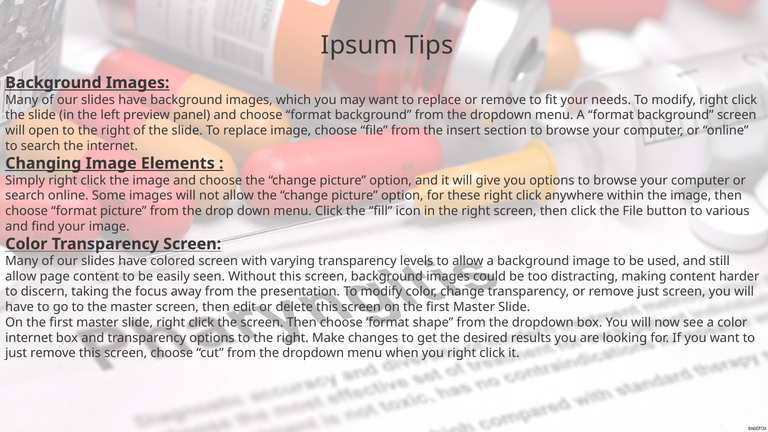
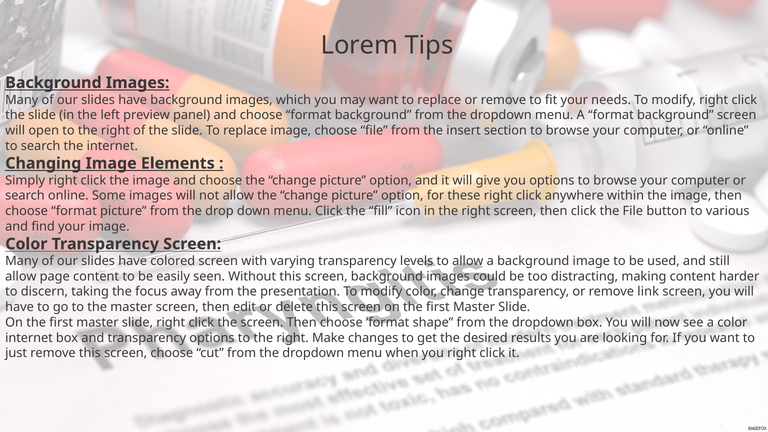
Ipsum: Ipsum -> Lorem
remove just: just -> link
